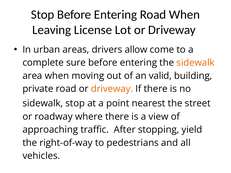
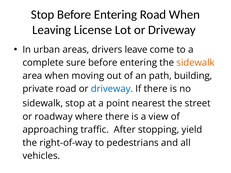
allow: allow -> leave
valid: valid -> path
driveway at (112, 89) colour: orange -> blue
